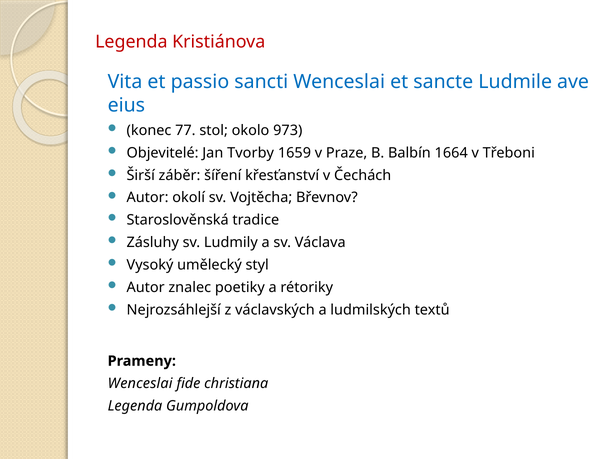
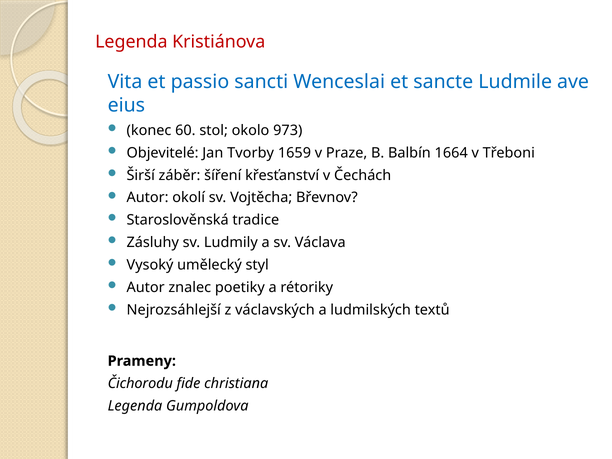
77: 77 -> 60
Wenceslai at (140, 383): Wenceslai -> Čichorodu
